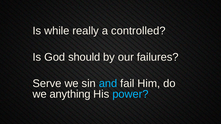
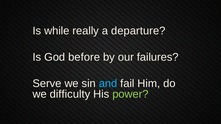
controlled: controlled -> departure
should: should -> before
anything: anything -> difficulty
power colour: light blue -> light green
